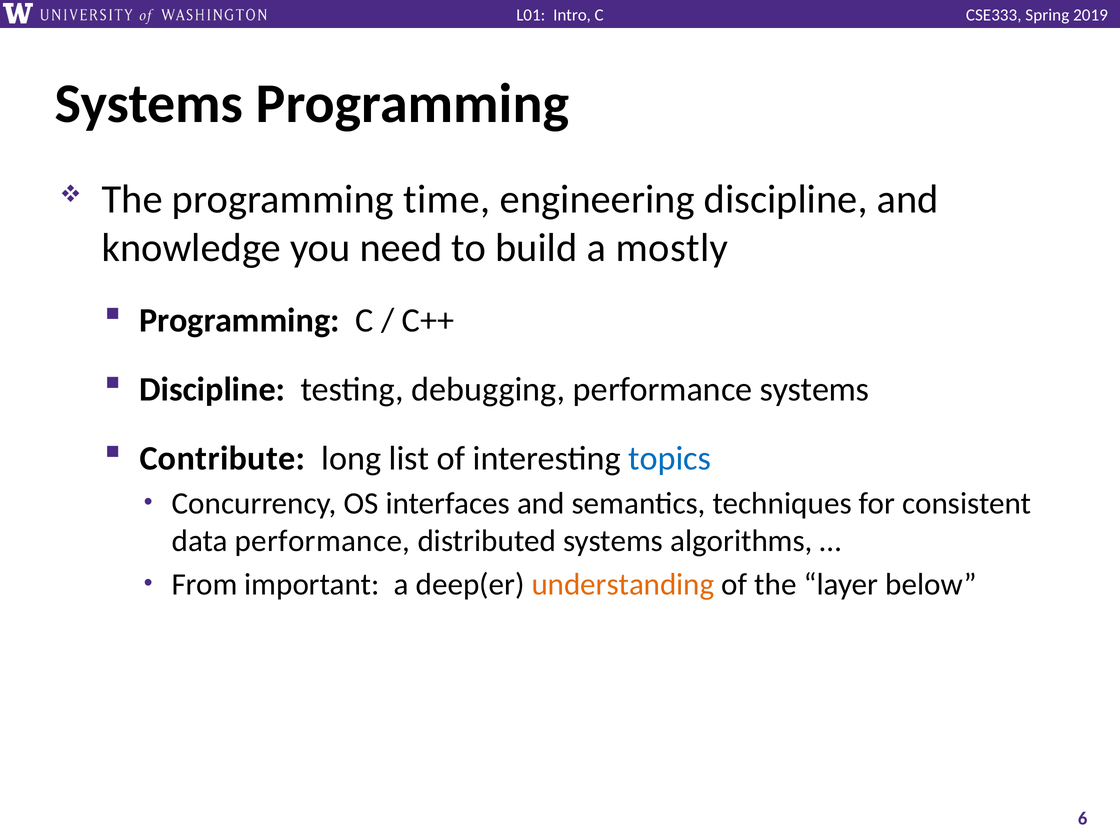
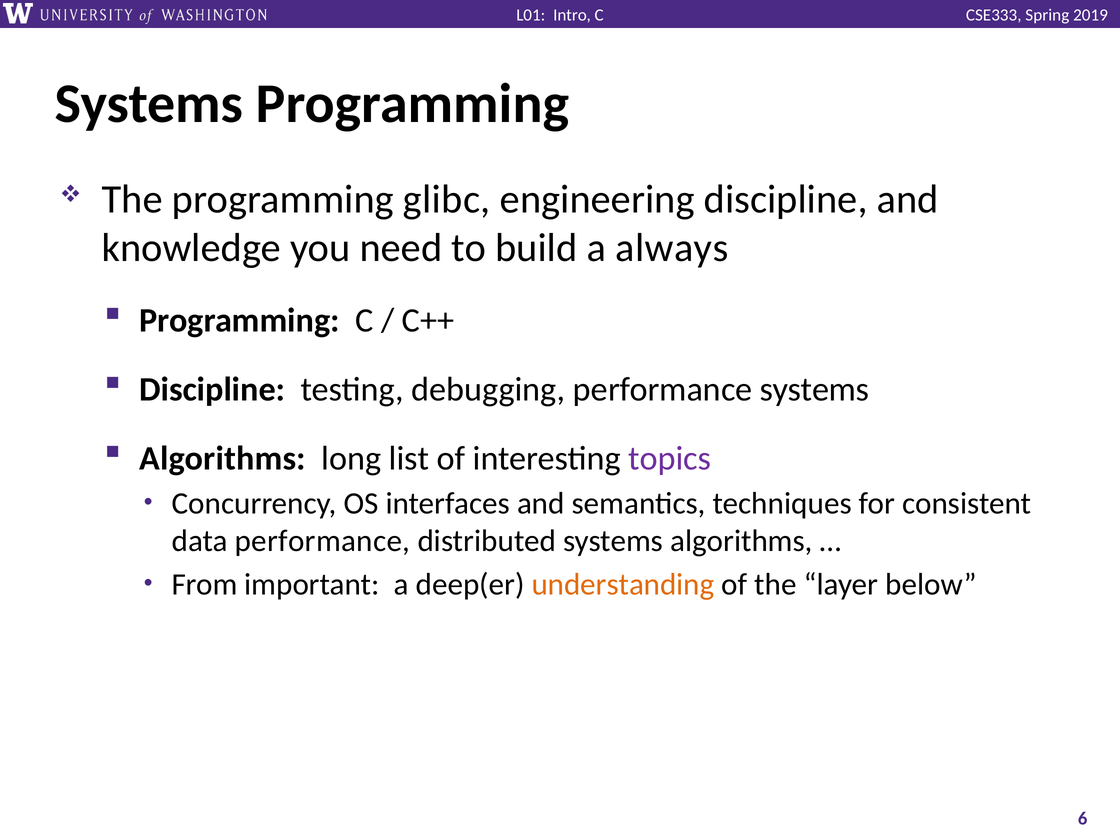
time: time -> glibc
mostly: mostly -> always
Contribute at (222, 458): Contribute -> Algorithms
topics colour: blue -> purple
